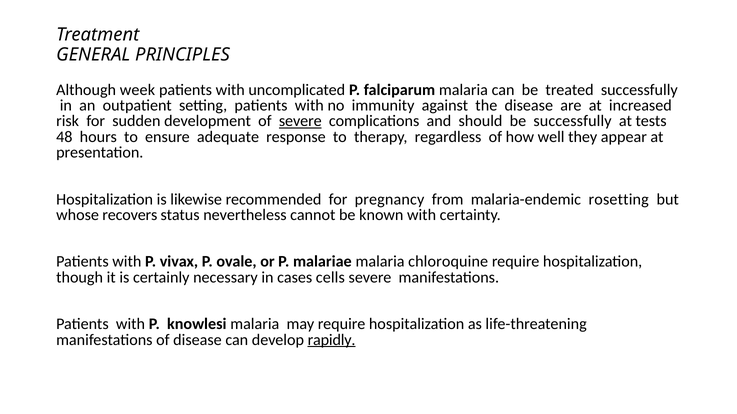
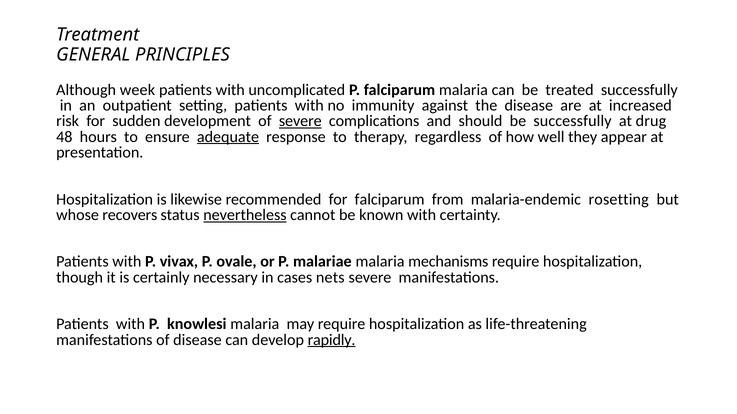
tests: tests -> drug
adequate underline: none -> present
for pregnancy: pregnancy -> falciparum
nevertheless underline: none -> present
chloroquine: chloroquine -> mechanisms
cells: cells -> nets
